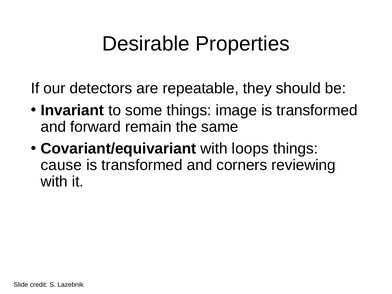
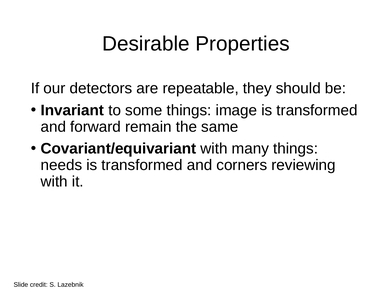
loops: loops -> many
cause: cause -> needs
